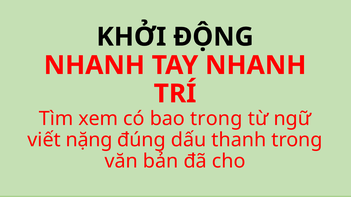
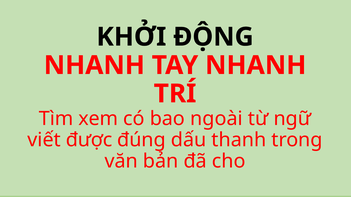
bao trong: trong -> ngoài
nặng: nặng -> được
